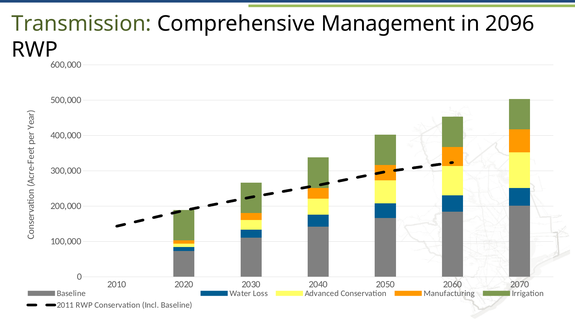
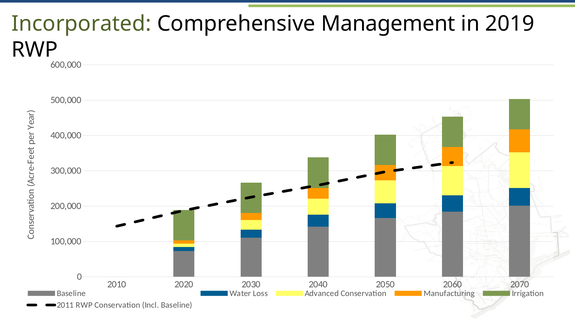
Transmission: Transmission -> Incorporated
2096: 2096 -> 2019
